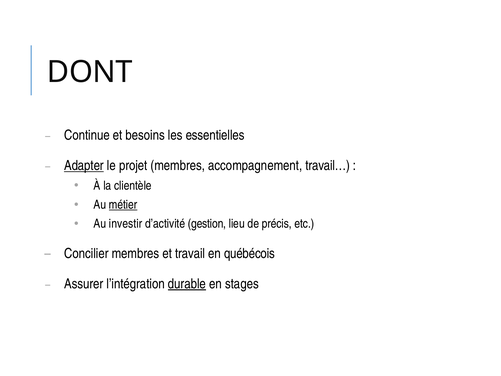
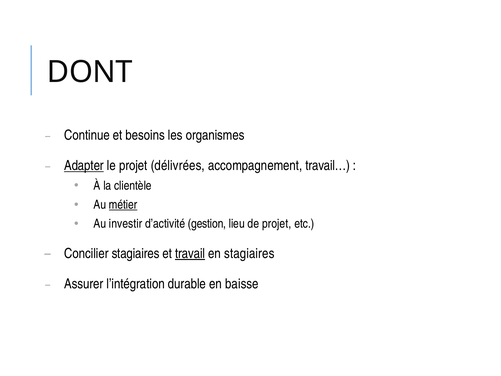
essentielles: essentielles -> organismes
projet membres: membres -> délivrées
de précis: précis -> projet
Concilier membres: membres -> stagiaires
travail underline: none -> present
en québécois: québécois -> stagiaires
durable underline: present -> none
stages: stages -> baisse
